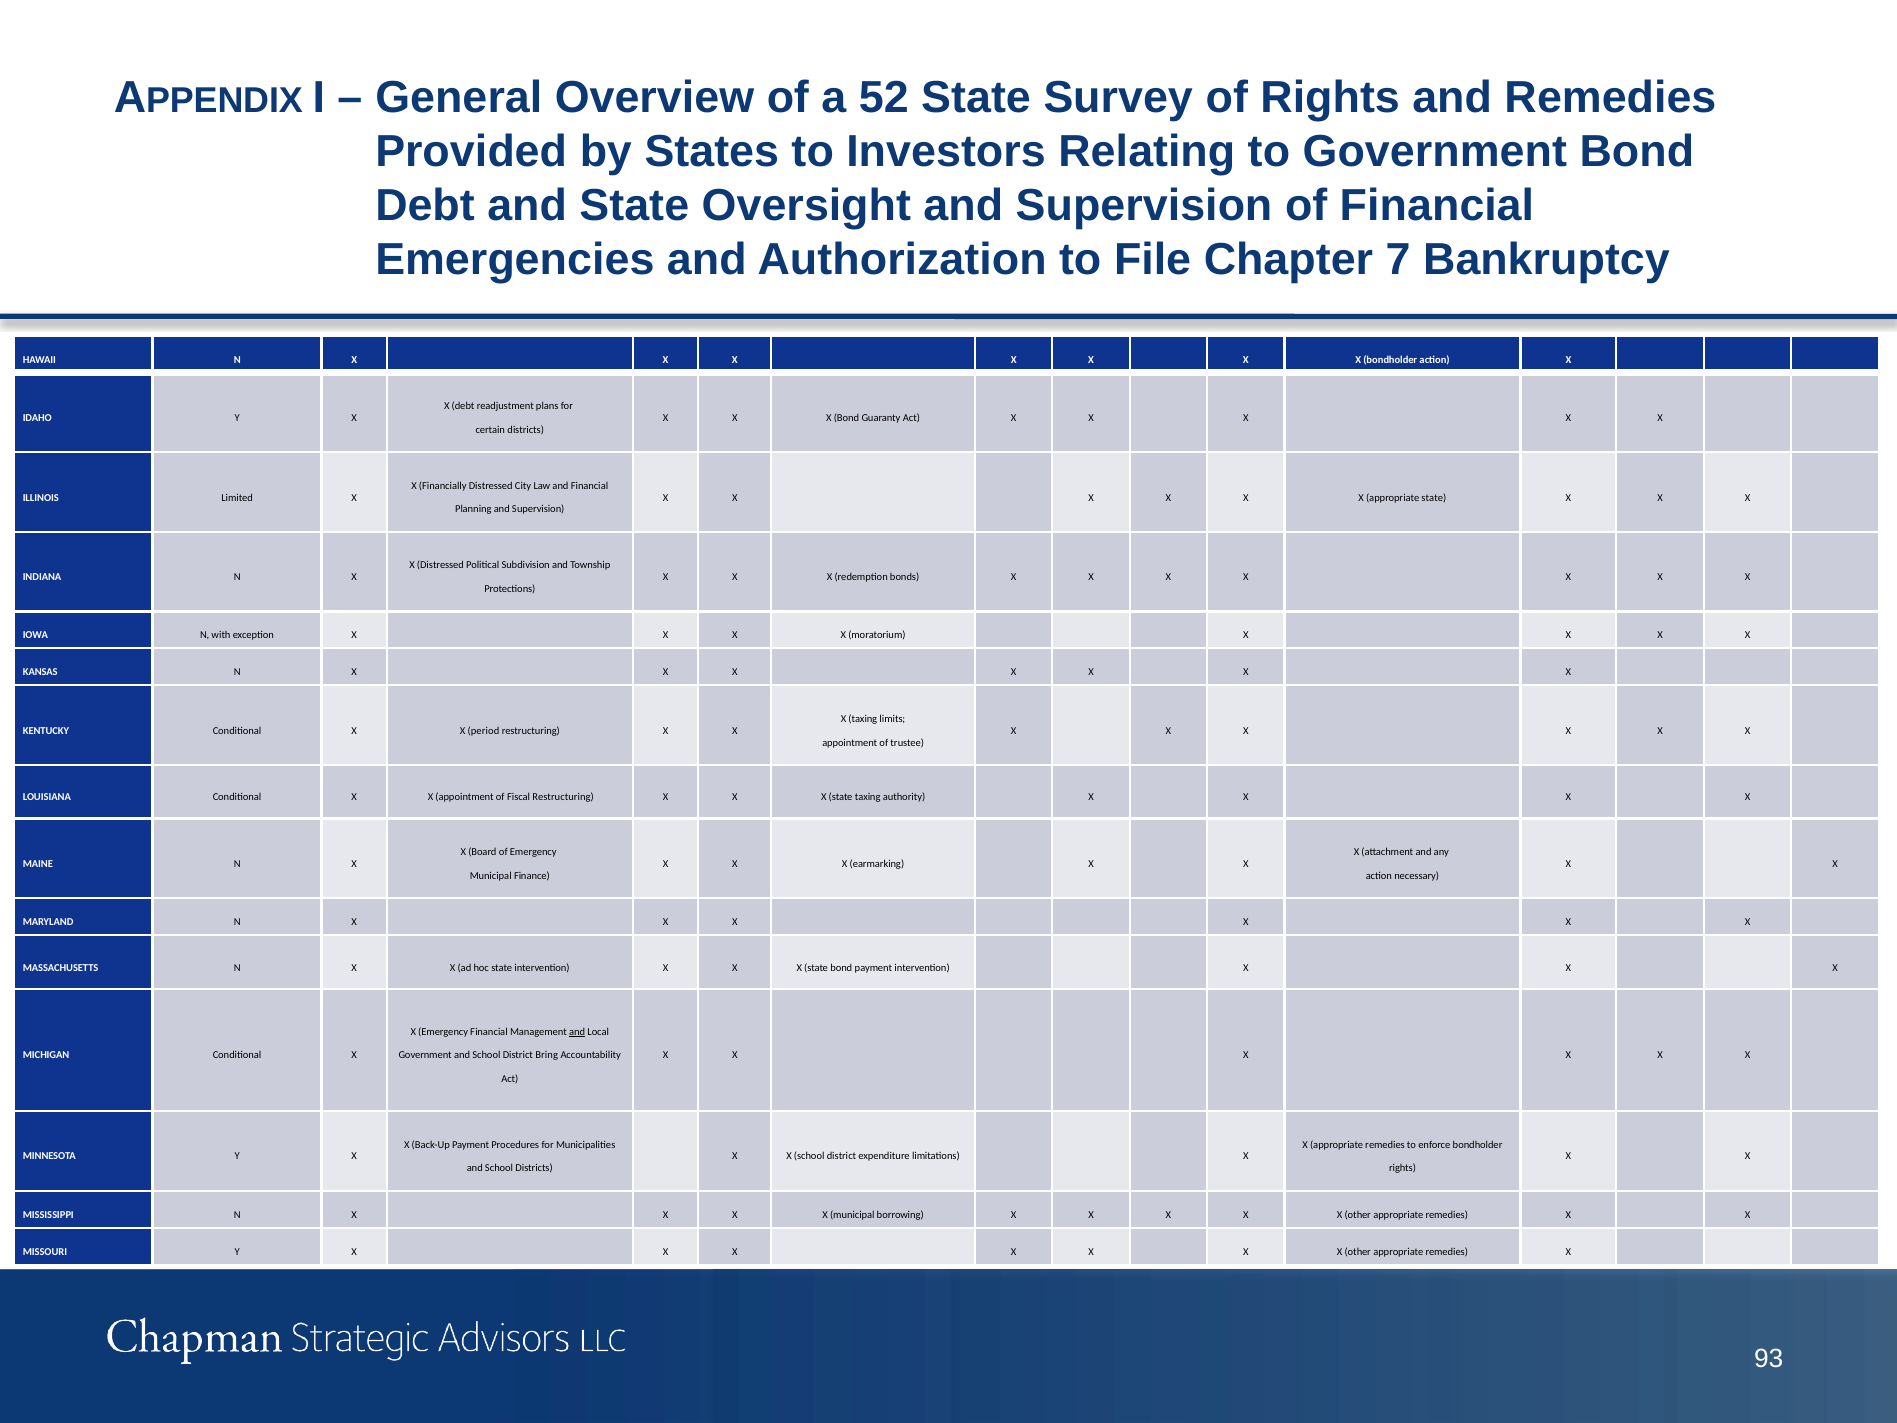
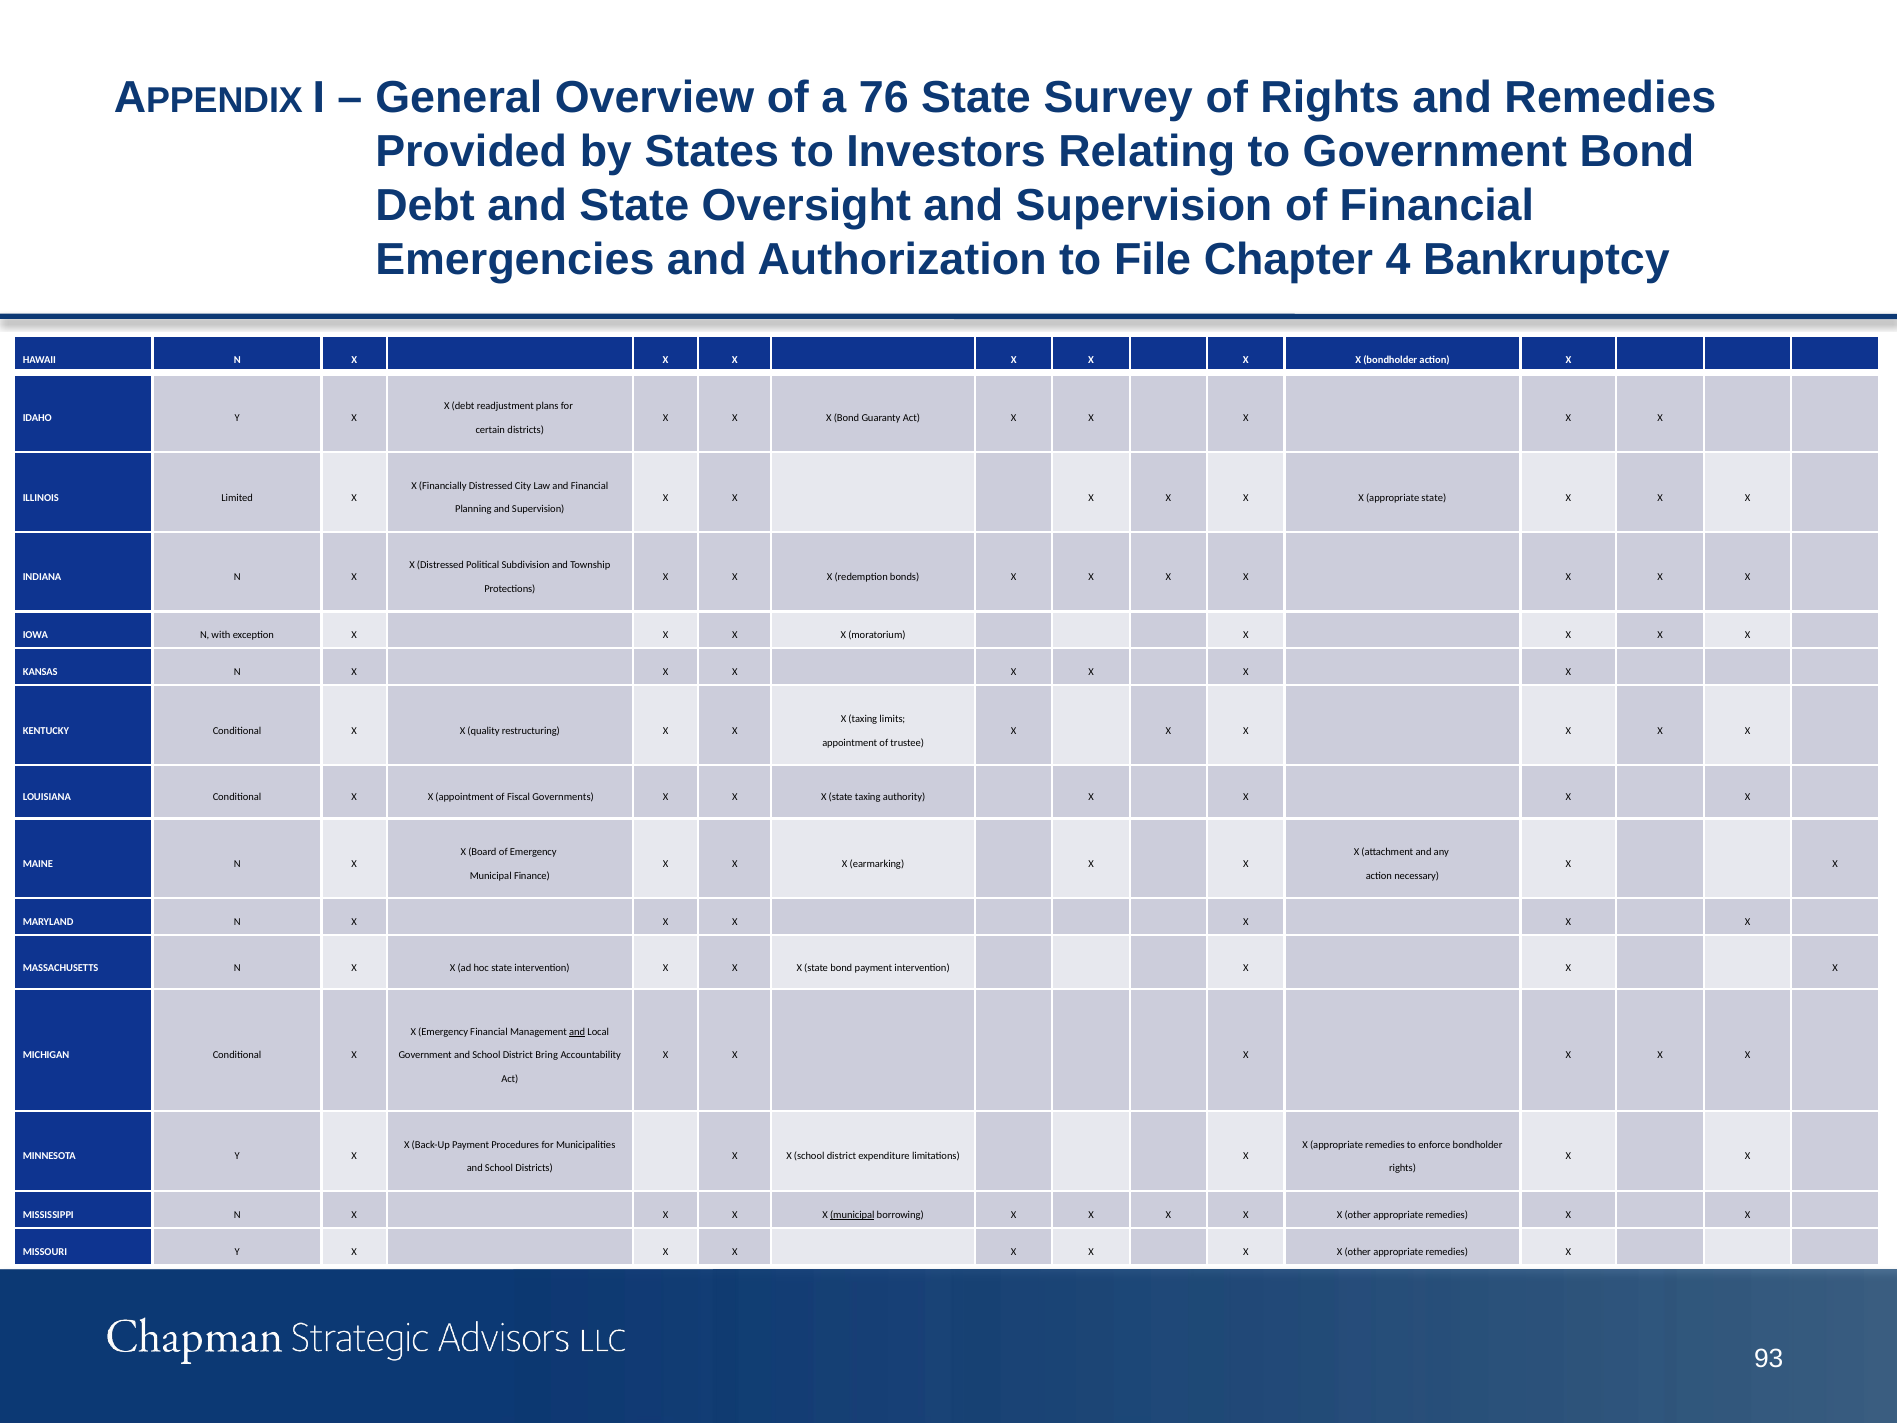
52: 52 -> 76
7: 7 -> 4
period: period -> quality
Fiscal Restructuring: Restructuring -> Governments
municipal at (852, 1215) underline: none -> present
